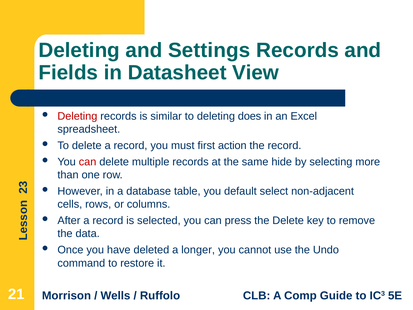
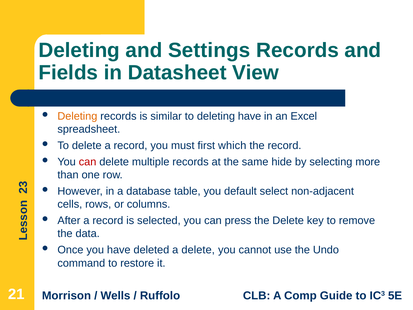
Deleting at (77, 116) colour: red -> orange
deleting does: does -> have
action: action -> which
a longer: longer -> delete
